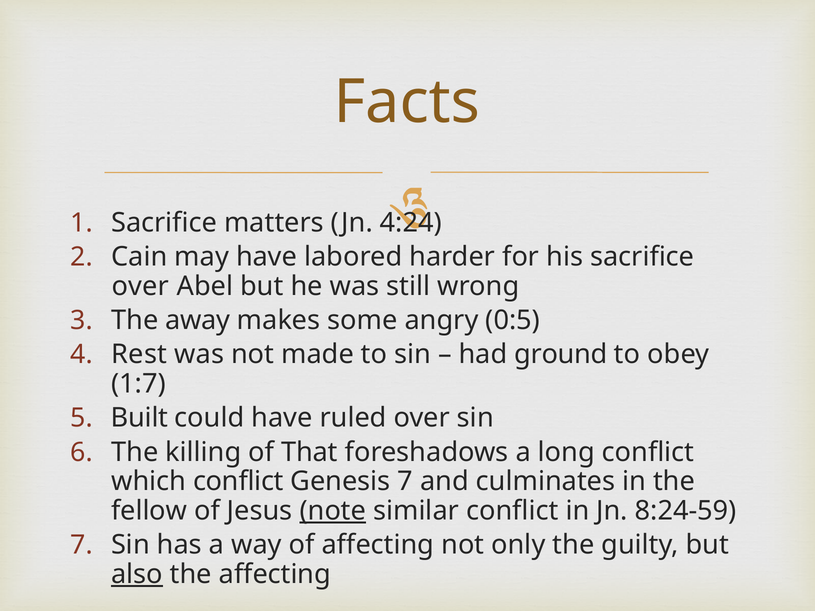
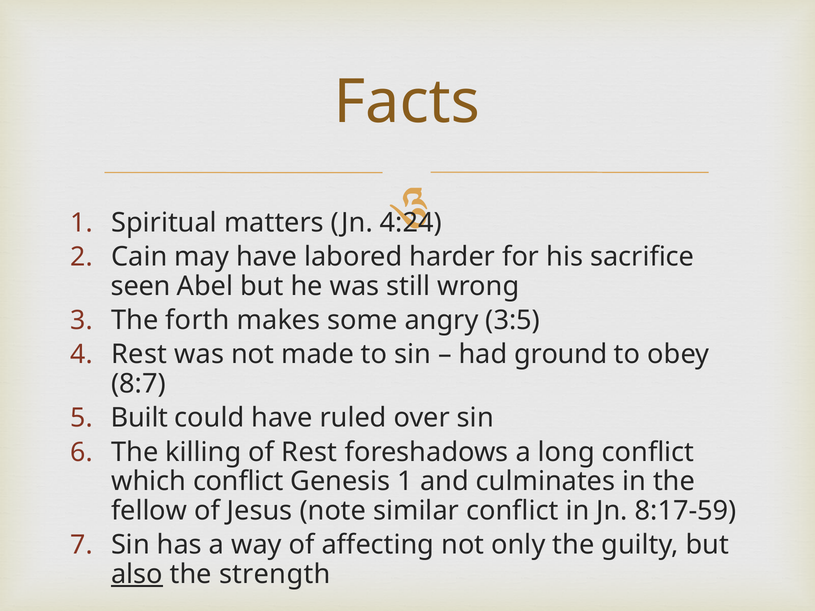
Sacrifice at (164, 223): Sacrifice -> Spiritual
over at (140, 286): over -> seen
away: away -> forth
0:5: 0:5 -> 3:5
1:7: 1:7 -> 8:7
of That: That -> Rest
Genesis 7: 7 -> 1
note underline: present -> none
8:24-59: 8:24-59 -> 8:17-59
the affecting: affecting -> strength
